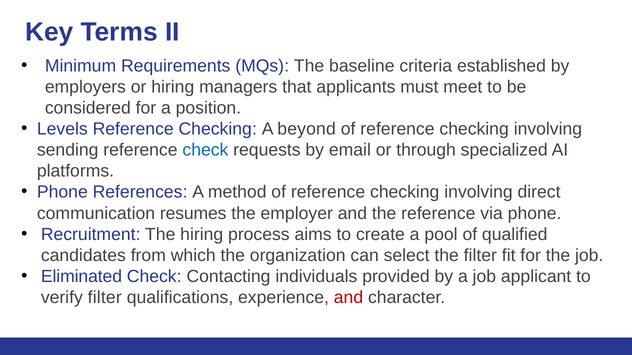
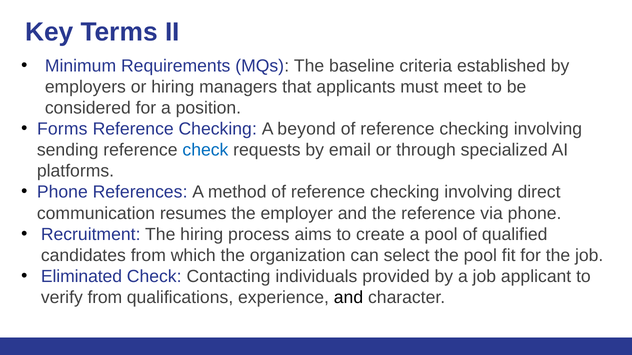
Levels: Levels -> Forms
the filter: filter -> pool
verify filter: filter -> from
and at (348, 298) colour: red -> black
